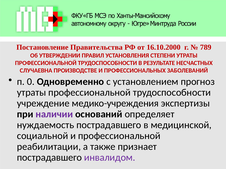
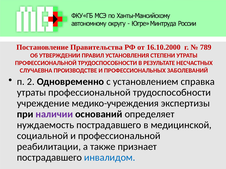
0: 0 -> 2
прогноз: прогноз -> справка
инвалидом colour: purple -> blue
